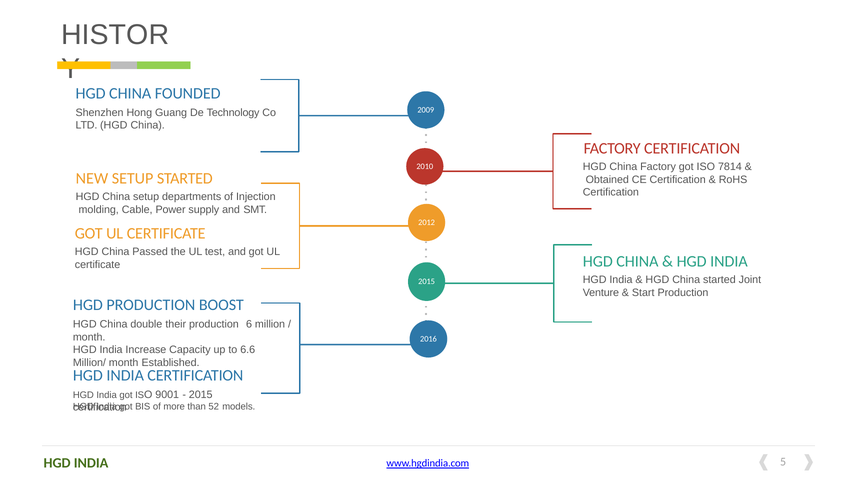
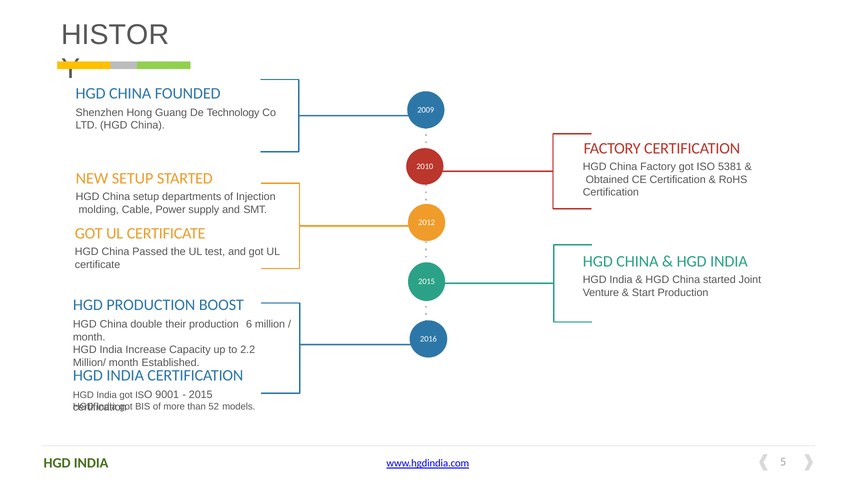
7814: 7814 -> 5381
6.6: 6.6 -> 2.2
